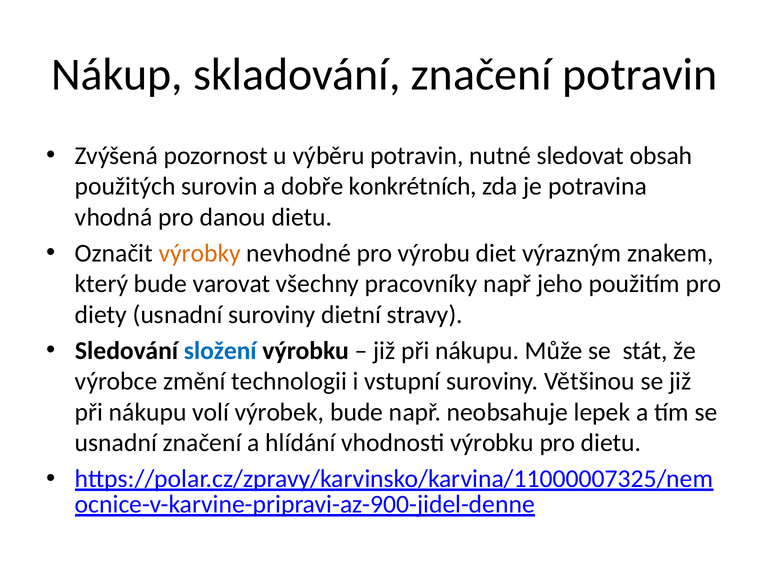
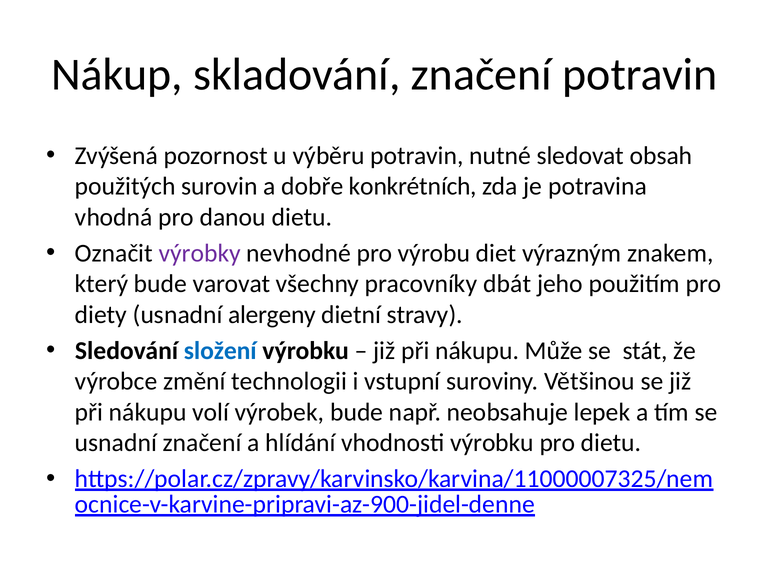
výrobky colour: orange -> purple
pracovníky např: např -> dbát
usnadní suroviny: suroviny -> alergeny
